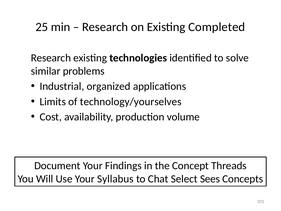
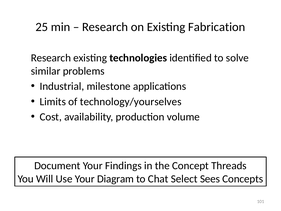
Completed: Completed -> Fabrication
organized: organized -> milestone
Syllabus: Syllabus -> Diagram
